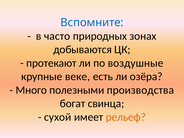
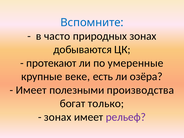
воздушные: воздушные -> умеренные
Много at (31, 90): Много -> Имеет
свинца: свинца -> только
сухой at (58, 117): сухой -> зонах
рельеф colour: orange -> purple
